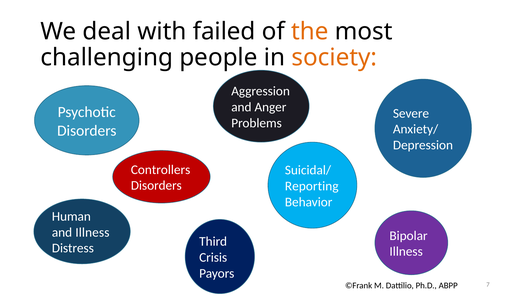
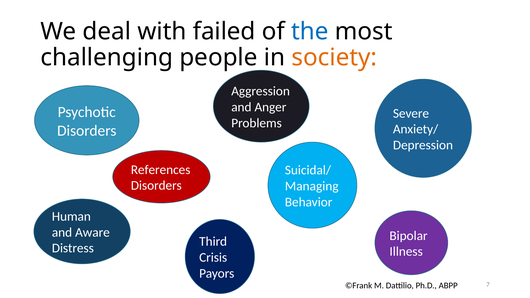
the colour: orange -> blue
Controllers: Controllers -> References
Reporting: Reporting -> Managing
and Illness: Illness -> Aware
